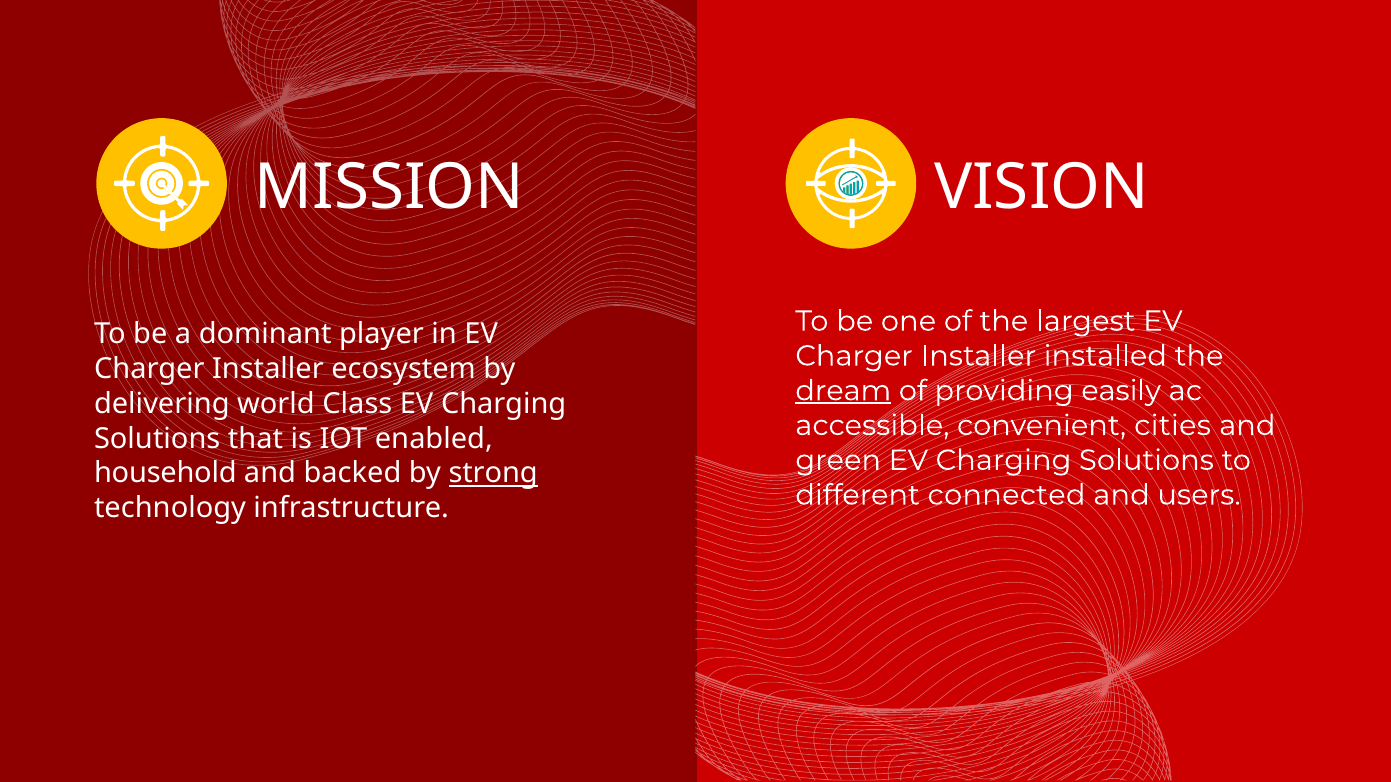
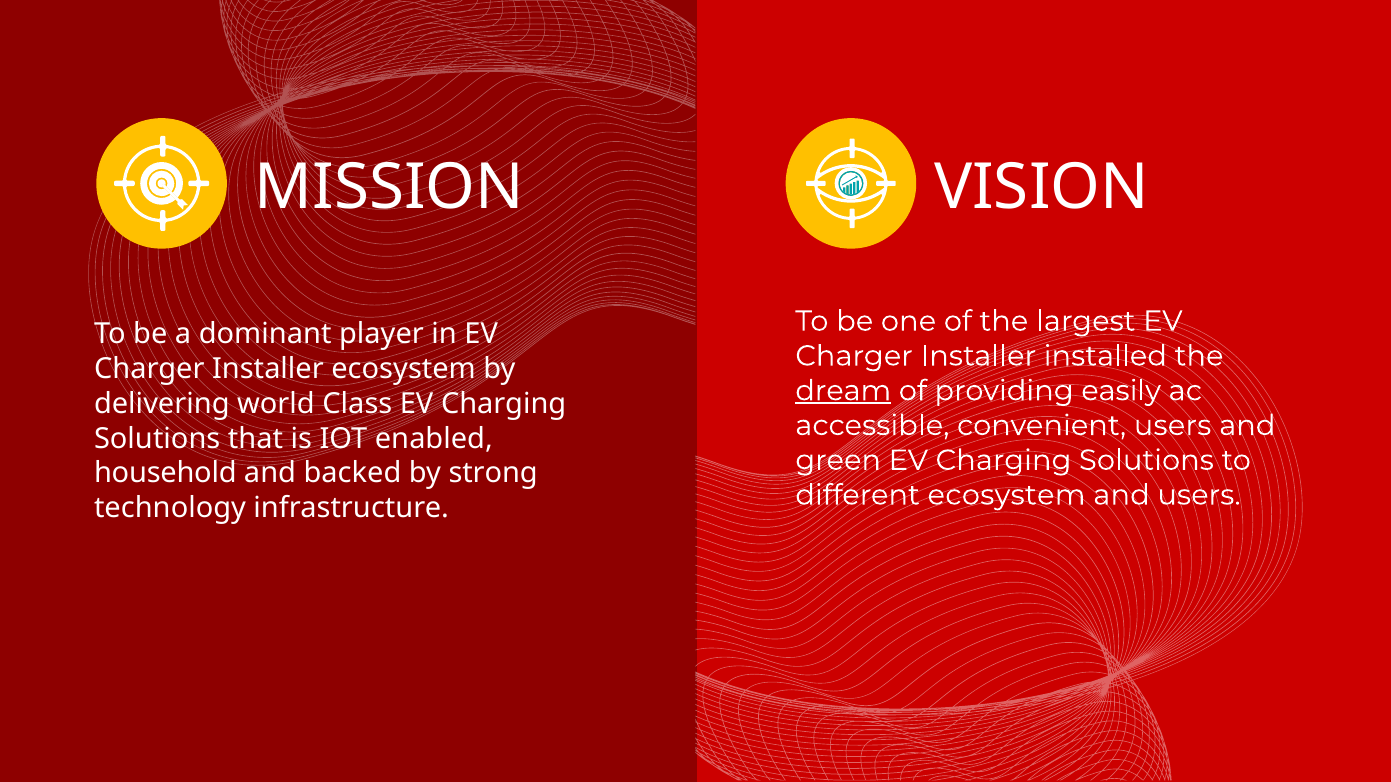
convenient cities: cities -> users
strong underline: present -> none
different connected: connected -> ecosystem
